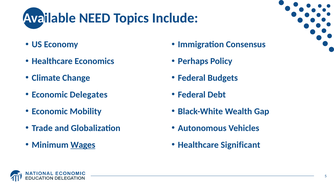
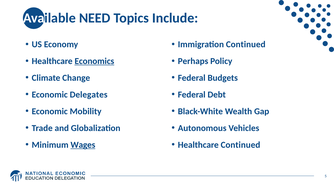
Immigration Consensus: Consensus -> Continued
Economics underline: none -> present
Healthcare Significant: Significant -> Continued
